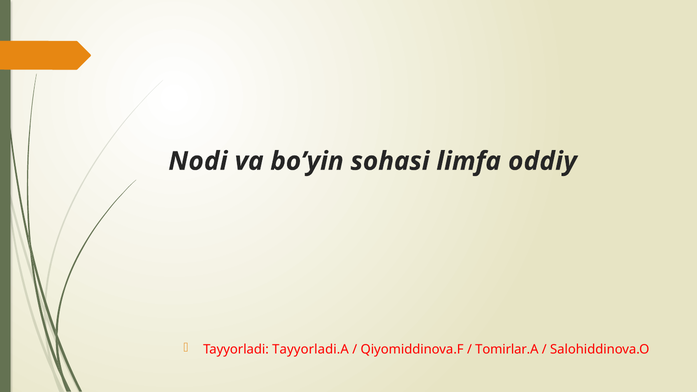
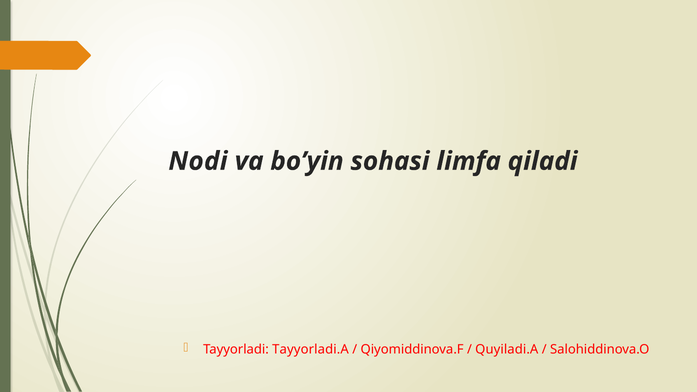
oddiy: oddiy -> qiladi
Tomirlar.A: Tomirlar.A -> Quyiladi.A
